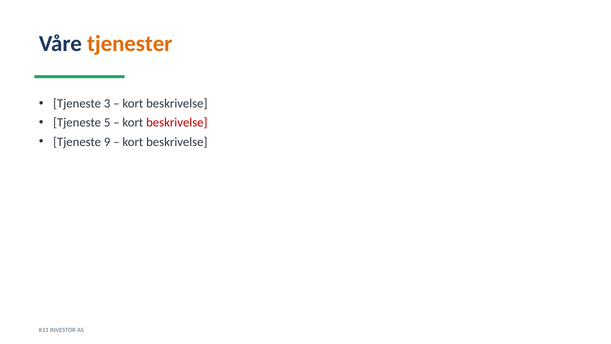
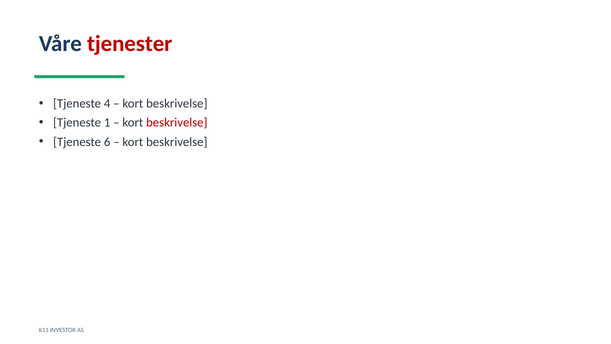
tjenester colour: orange -> red
3: 3 -> 4
5: 5 -> 1
9: 9 -> 6
